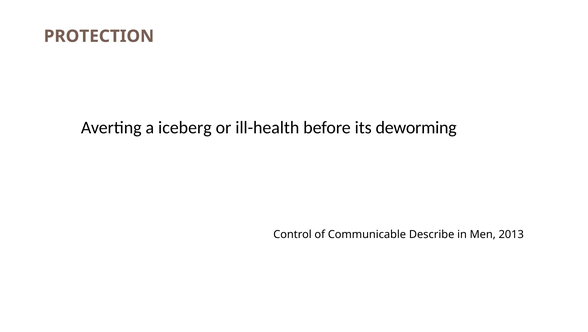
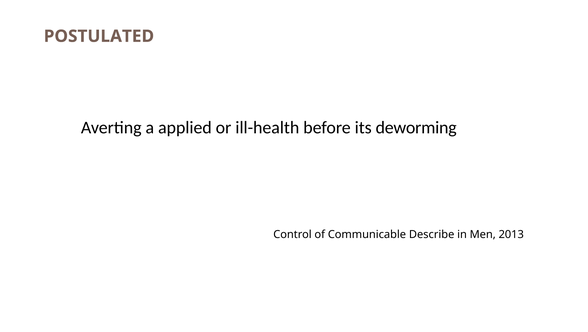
PROTECTION: PROTECTION -> POSTULATED
iceberg: iceberg -> applied
